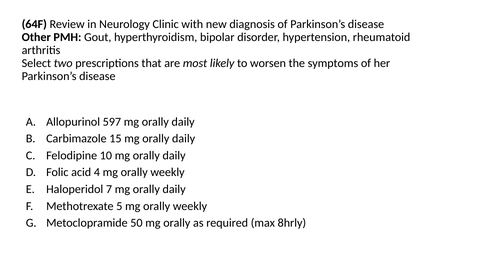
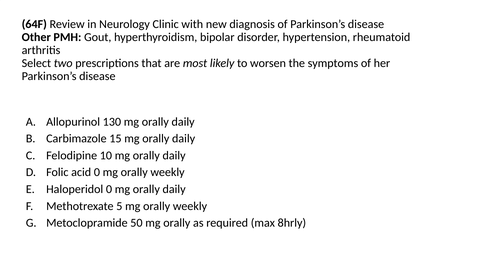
597: 597 -> 130
acid 4: 4 -> 0
Haloperidol 7: 7 -> 0
